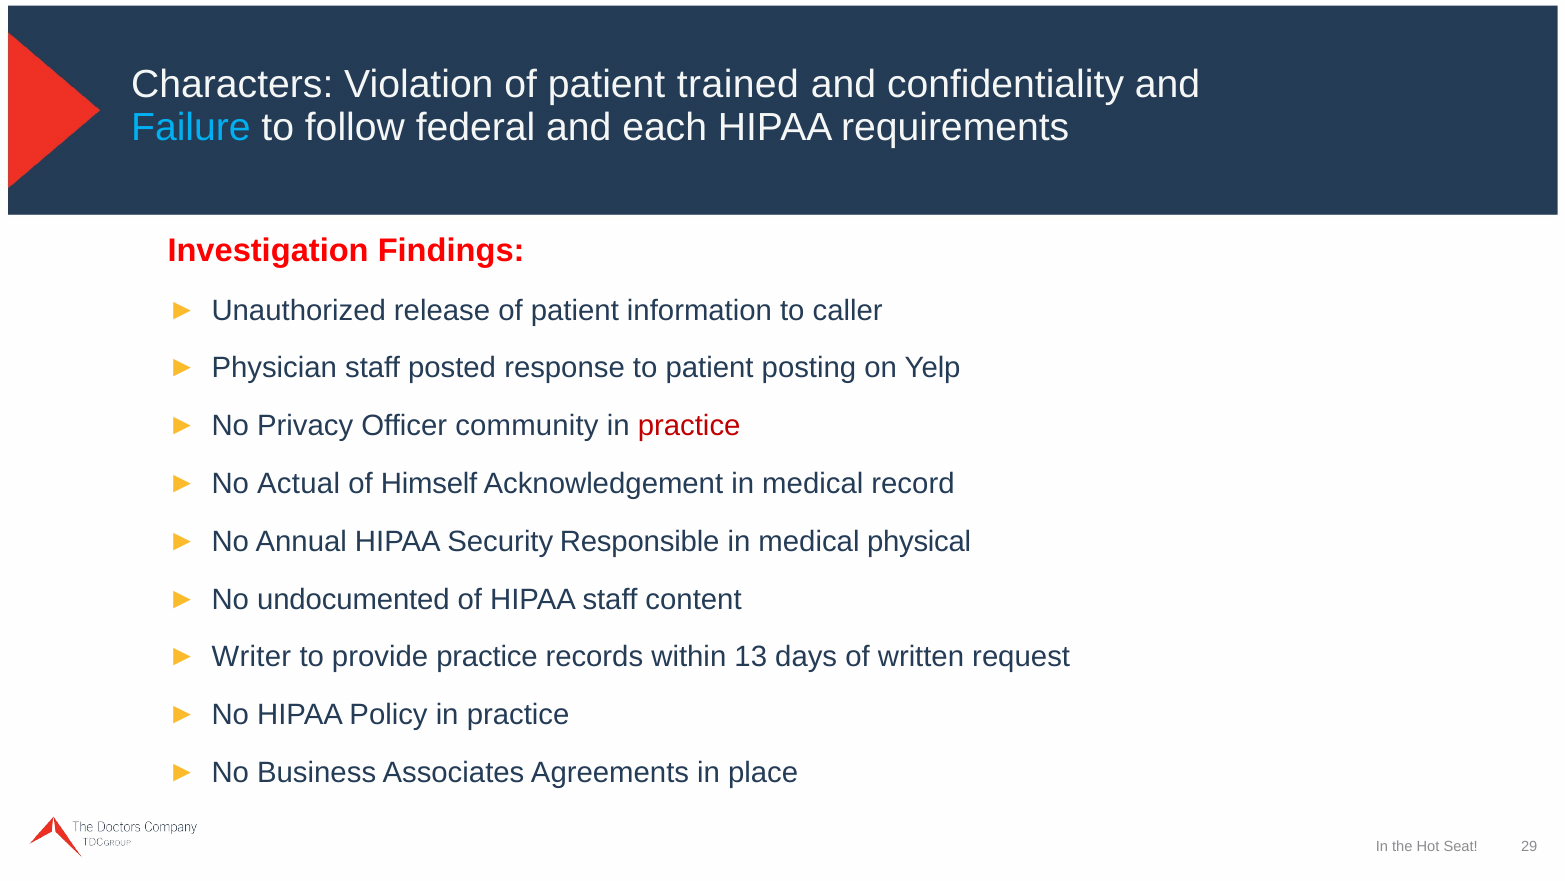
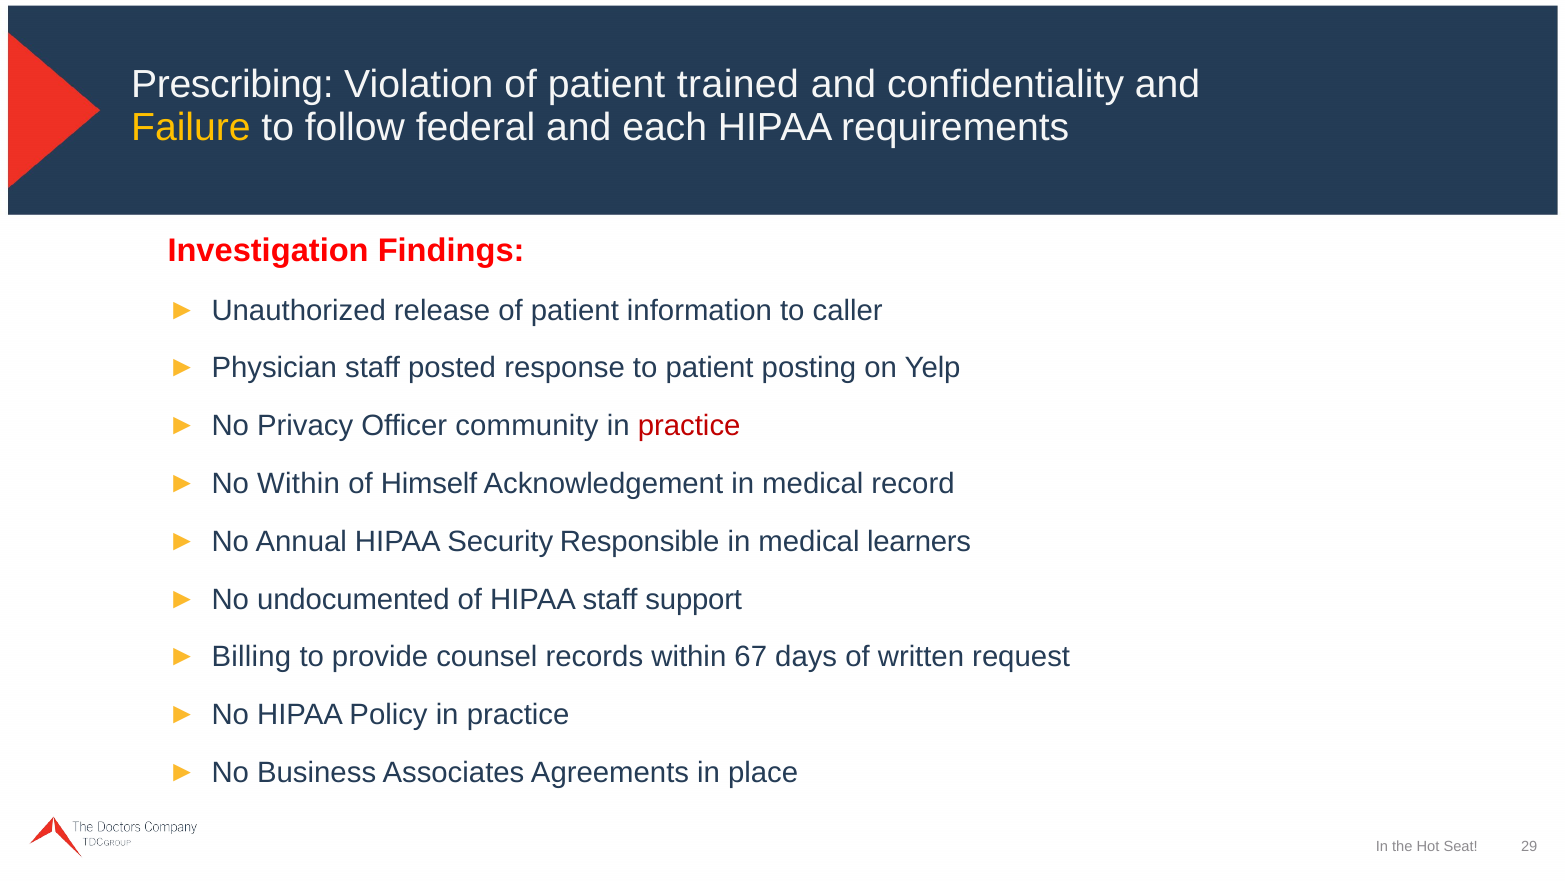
Characters: Characters -> Prescribing
Failure colour: light blue -> yellow
No Actual: Actual -> Within
physical: physical -> learners
content: content -> support
Writer: Writer -> Billing
provide practice: practice -> counsel
13: 13 -> 67
